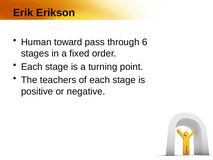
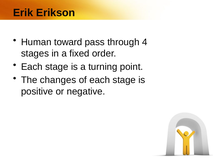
6: 6 -> 4
teachers: teachers -> changes
